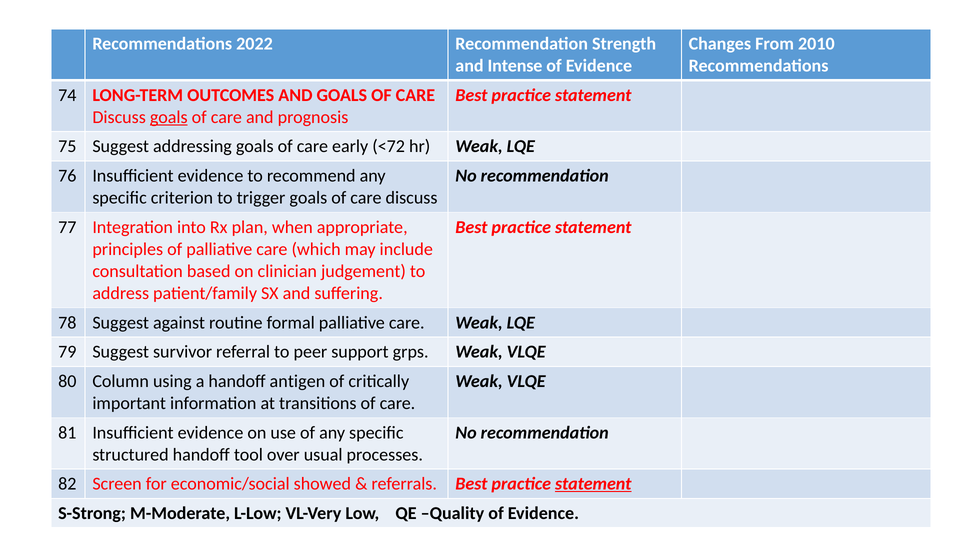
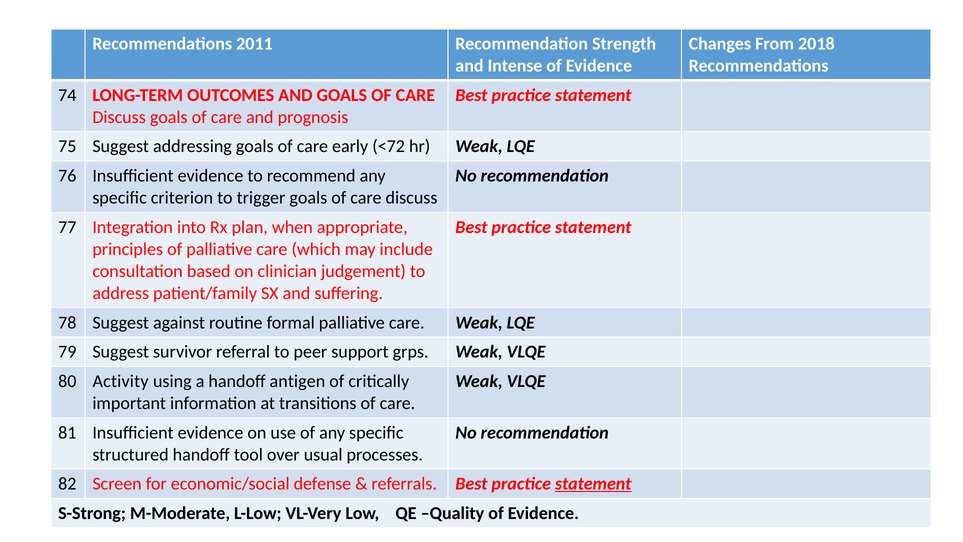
2022: 2022 -> 2011
2010: 2010 -> 2018
goals at (169, 117) underline: present -> none
Column: Column -> Activity
showed: showed -> defense
